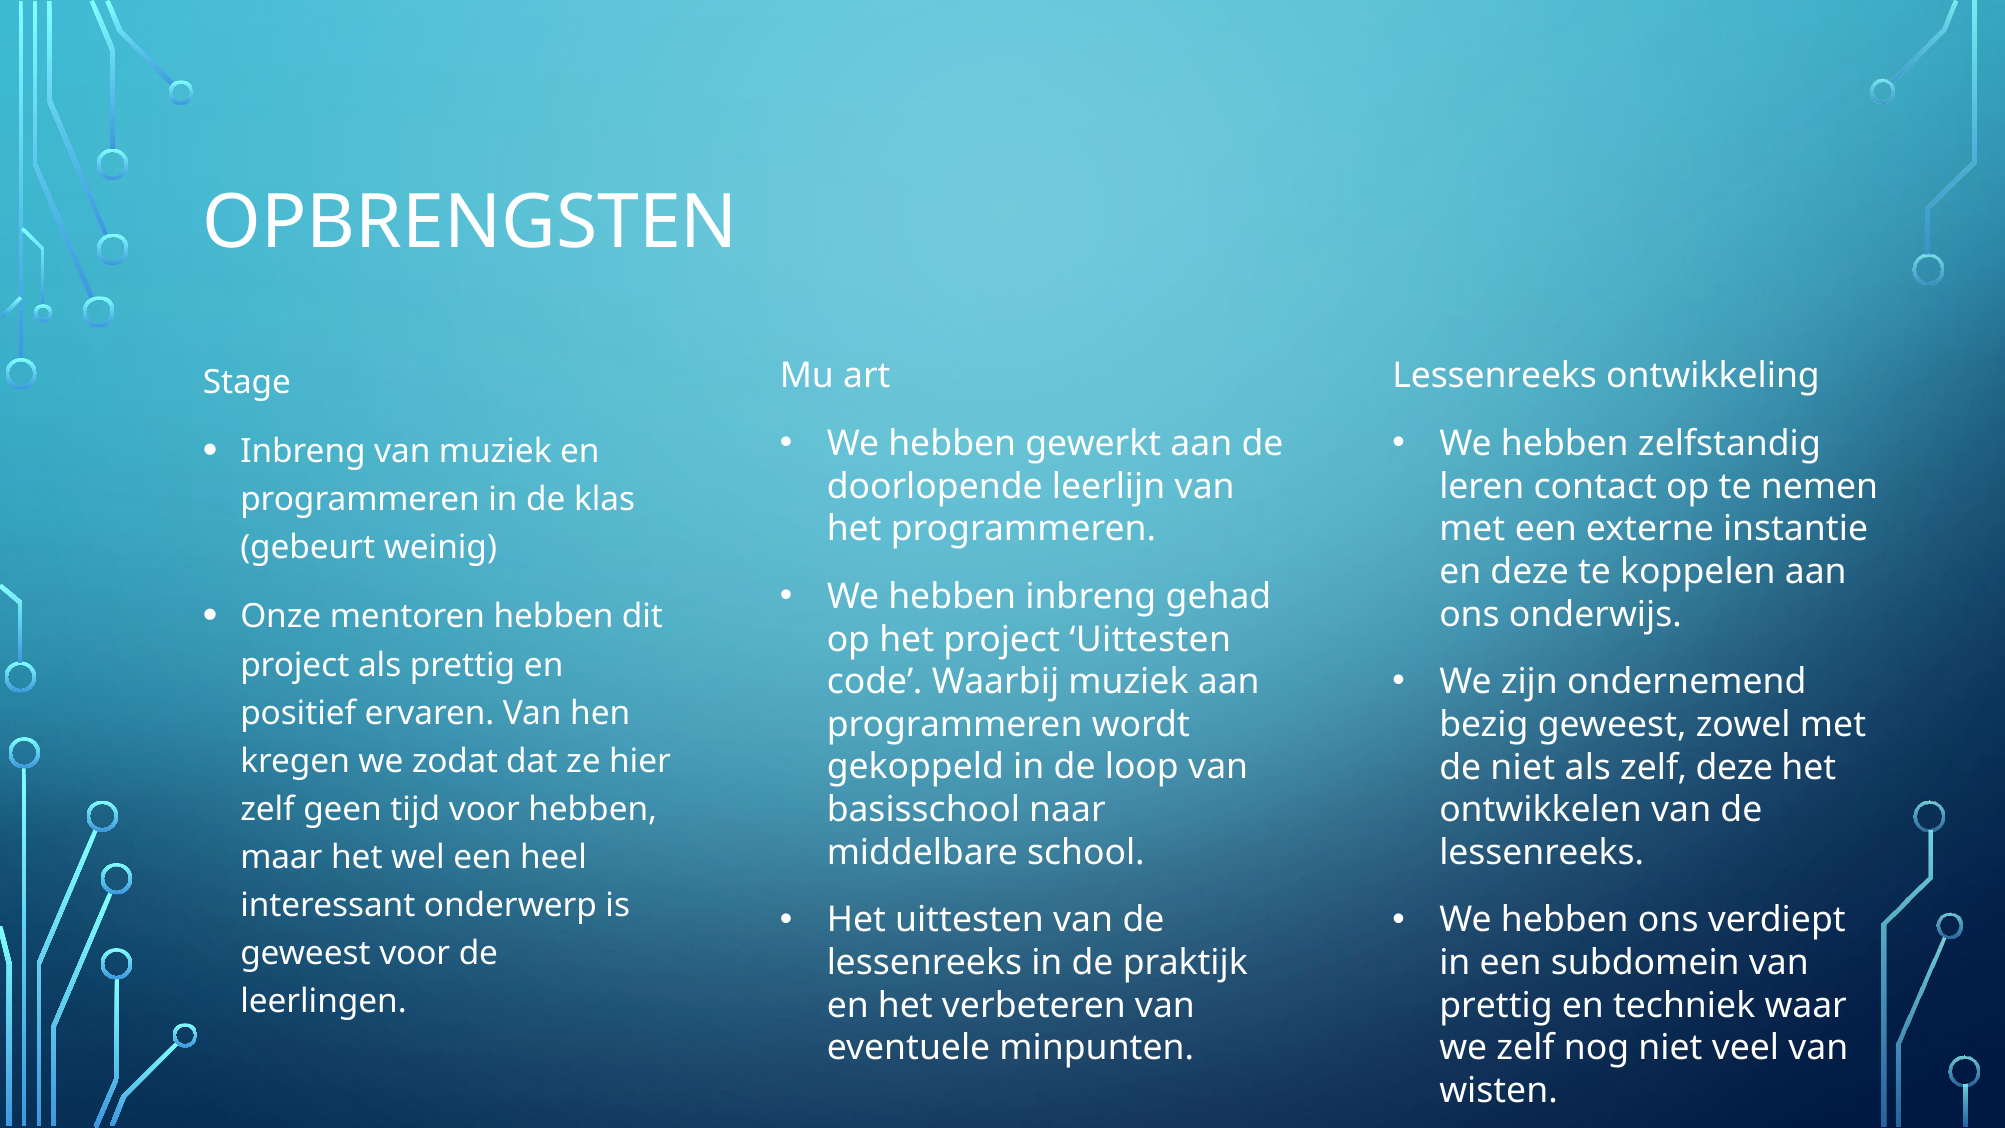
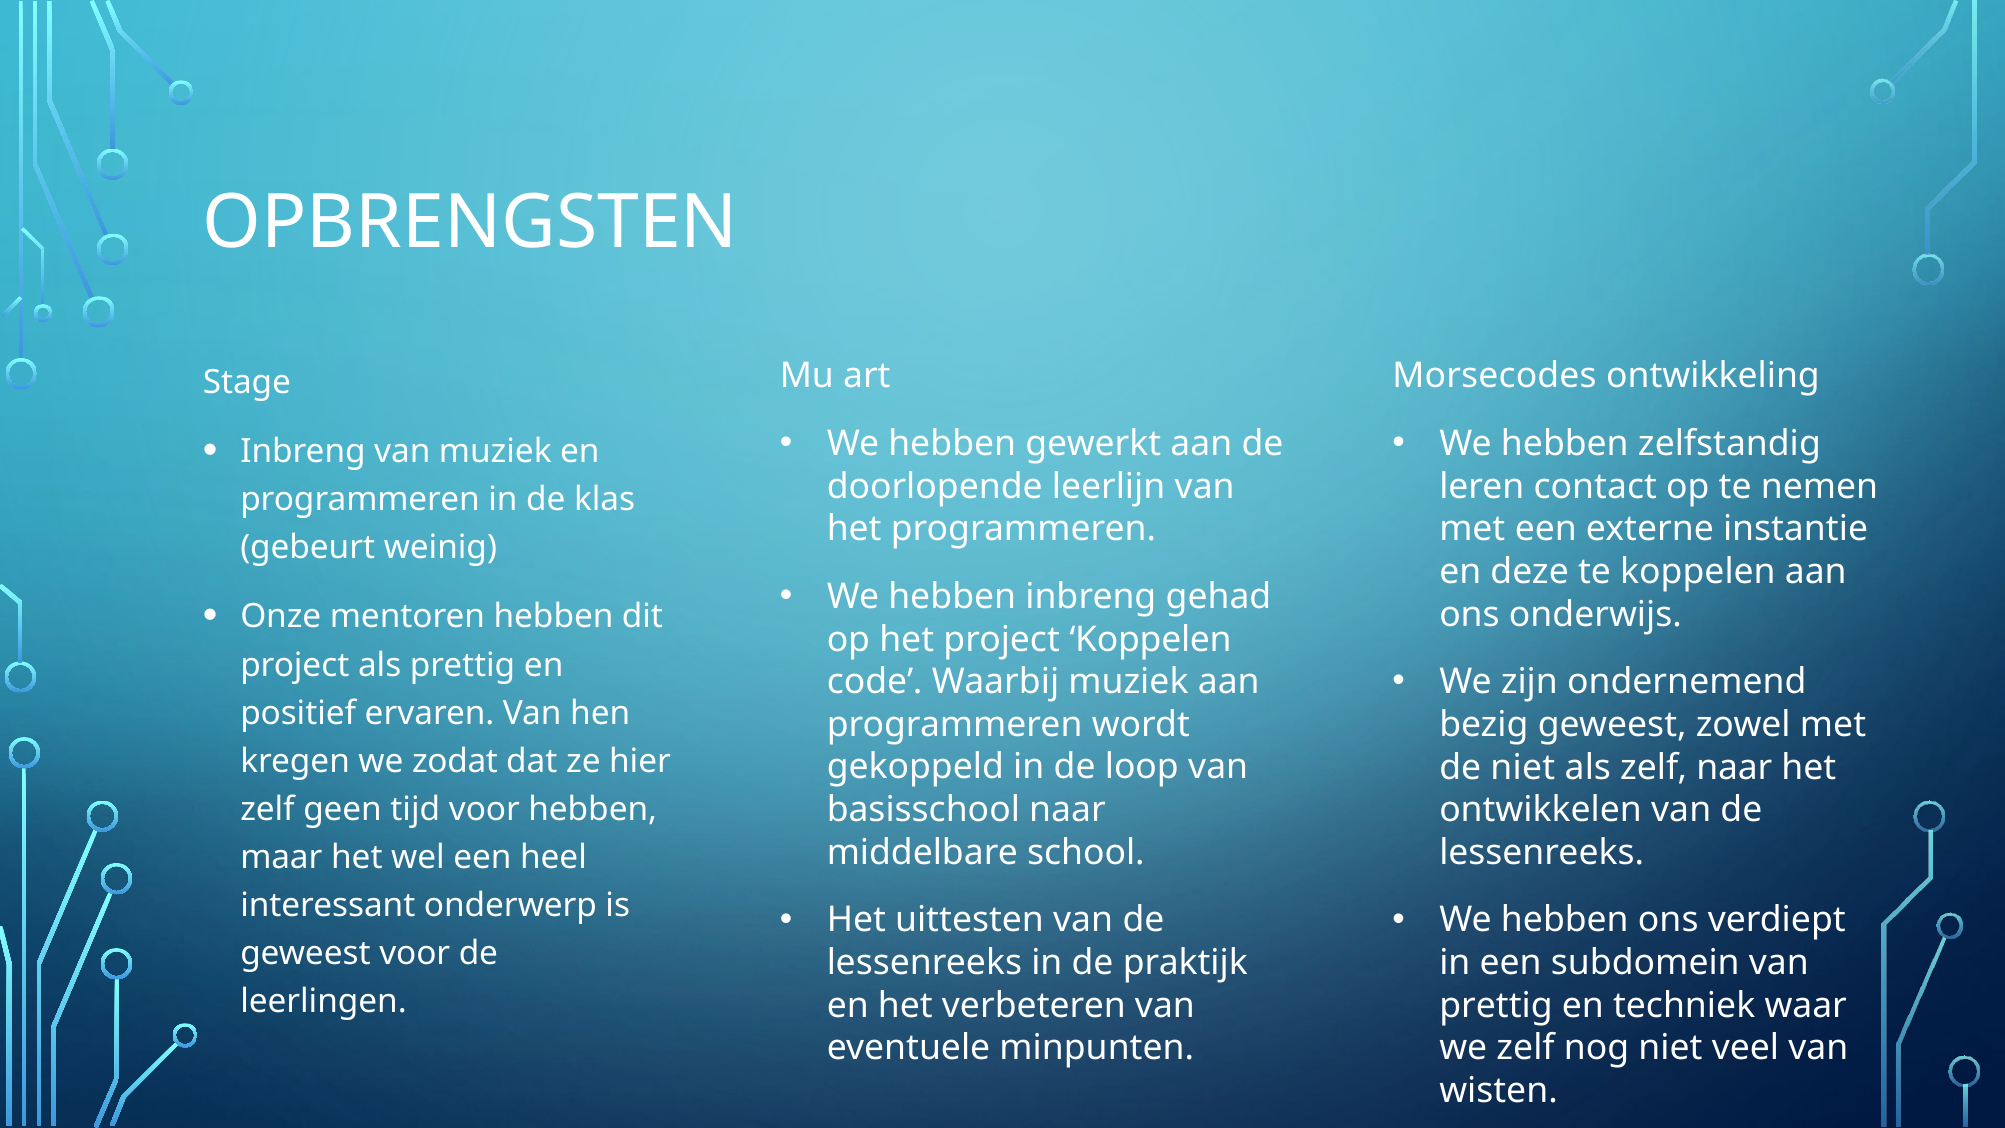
Lessenreeks at (1495, 376): Lessenreeks -> Morsecodes
project Uittesten: Uittesten -> Koppelen
zelf deze: deze -> naar
